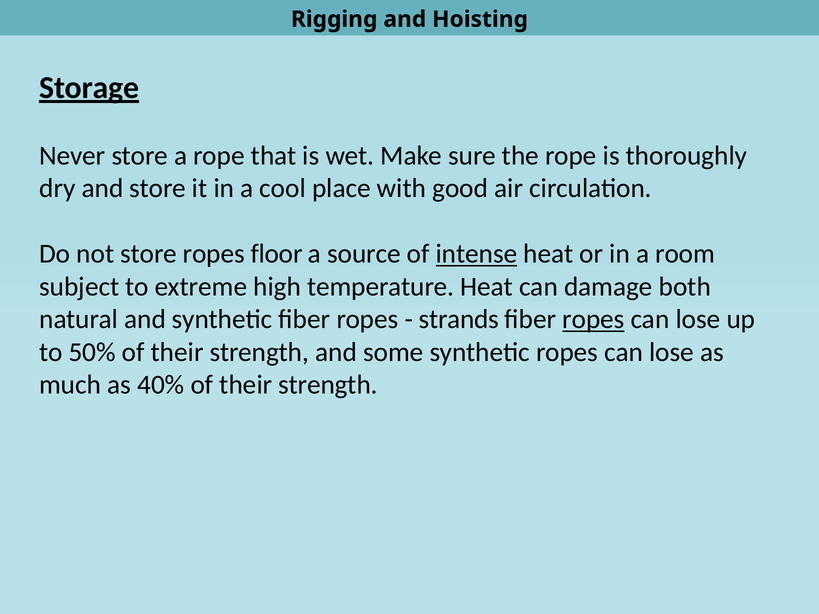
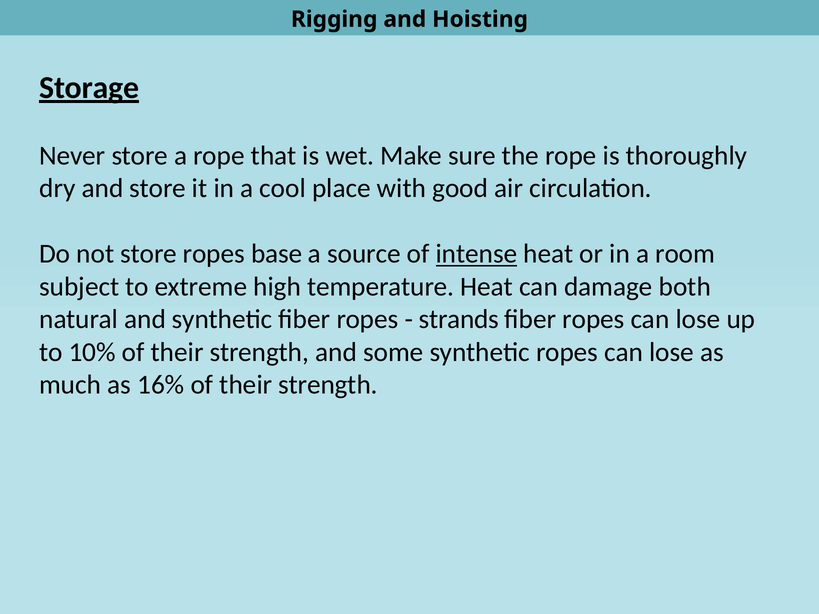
floor: floor -> base
ropes at (593, 320) underline: present -> none
50%: 50% -> 10%
40%: 40% -> 16%
